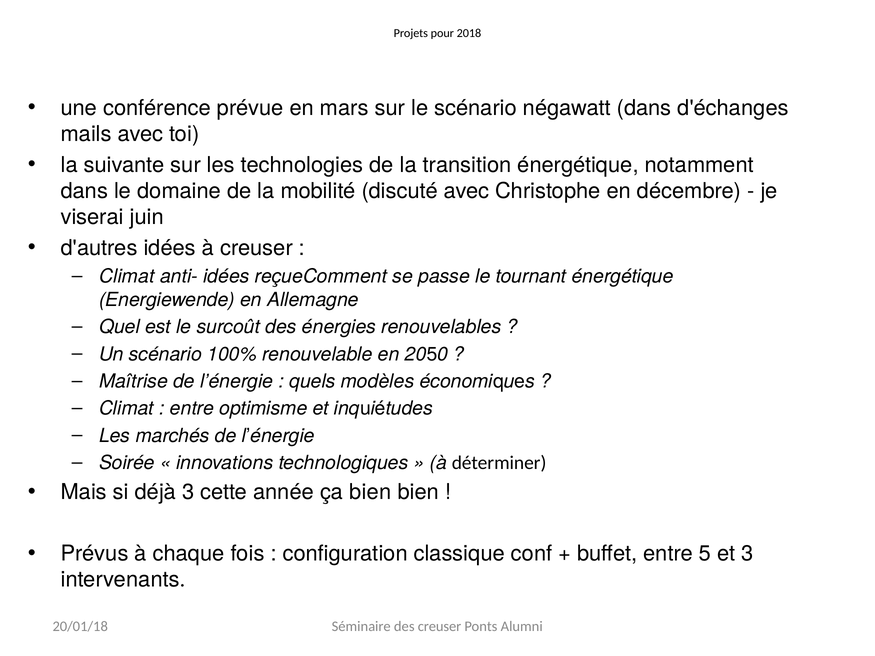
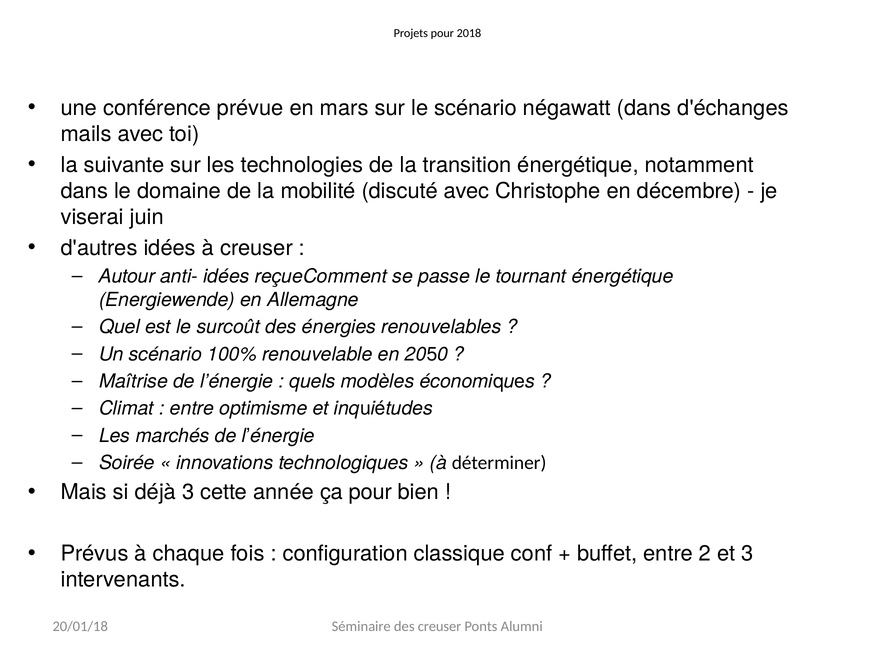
Climat at (127, 276): Climat -> Autour
ça bien: bien -> pour
5: 5 -> 2
